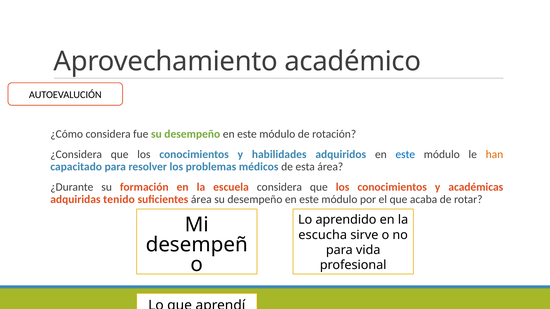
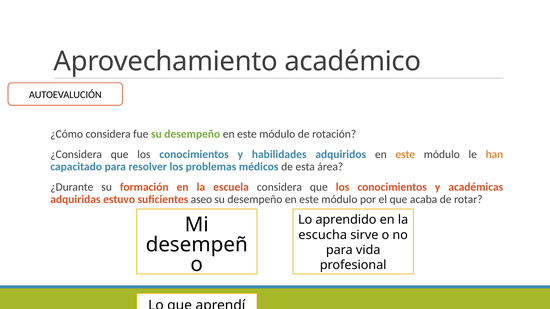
este at (405, 155) colour: blue -> orange
tenido: tenido -> estuvo
suficientes área: área -> aseo
